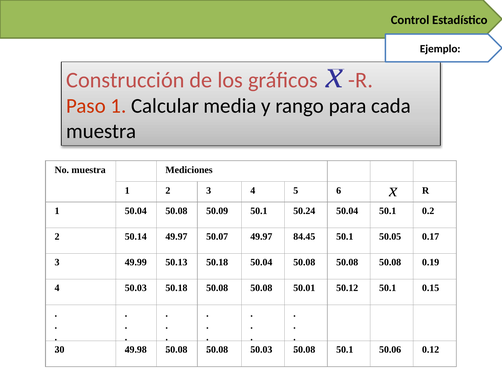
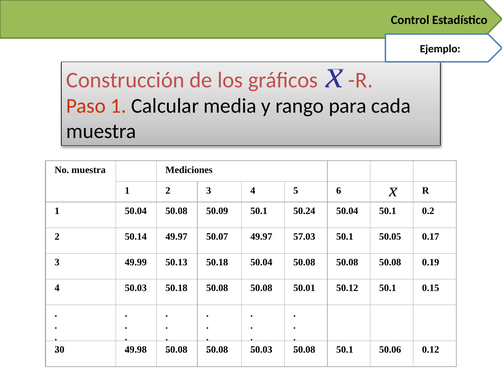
84.45: 84.45 -> 57.03
